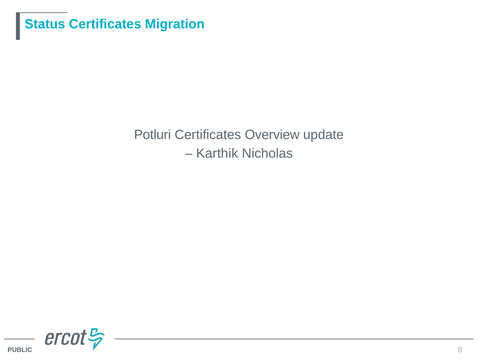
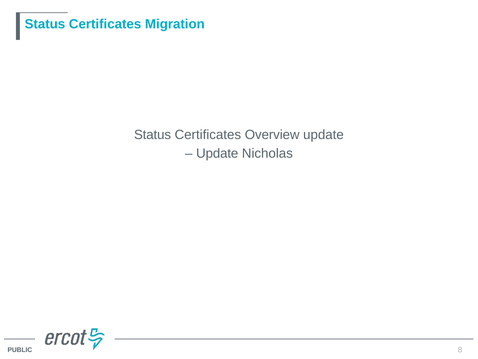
Potluri at (152, 135): Potluri -> Status
Karthik at (217, 153): Karthik -> Update
